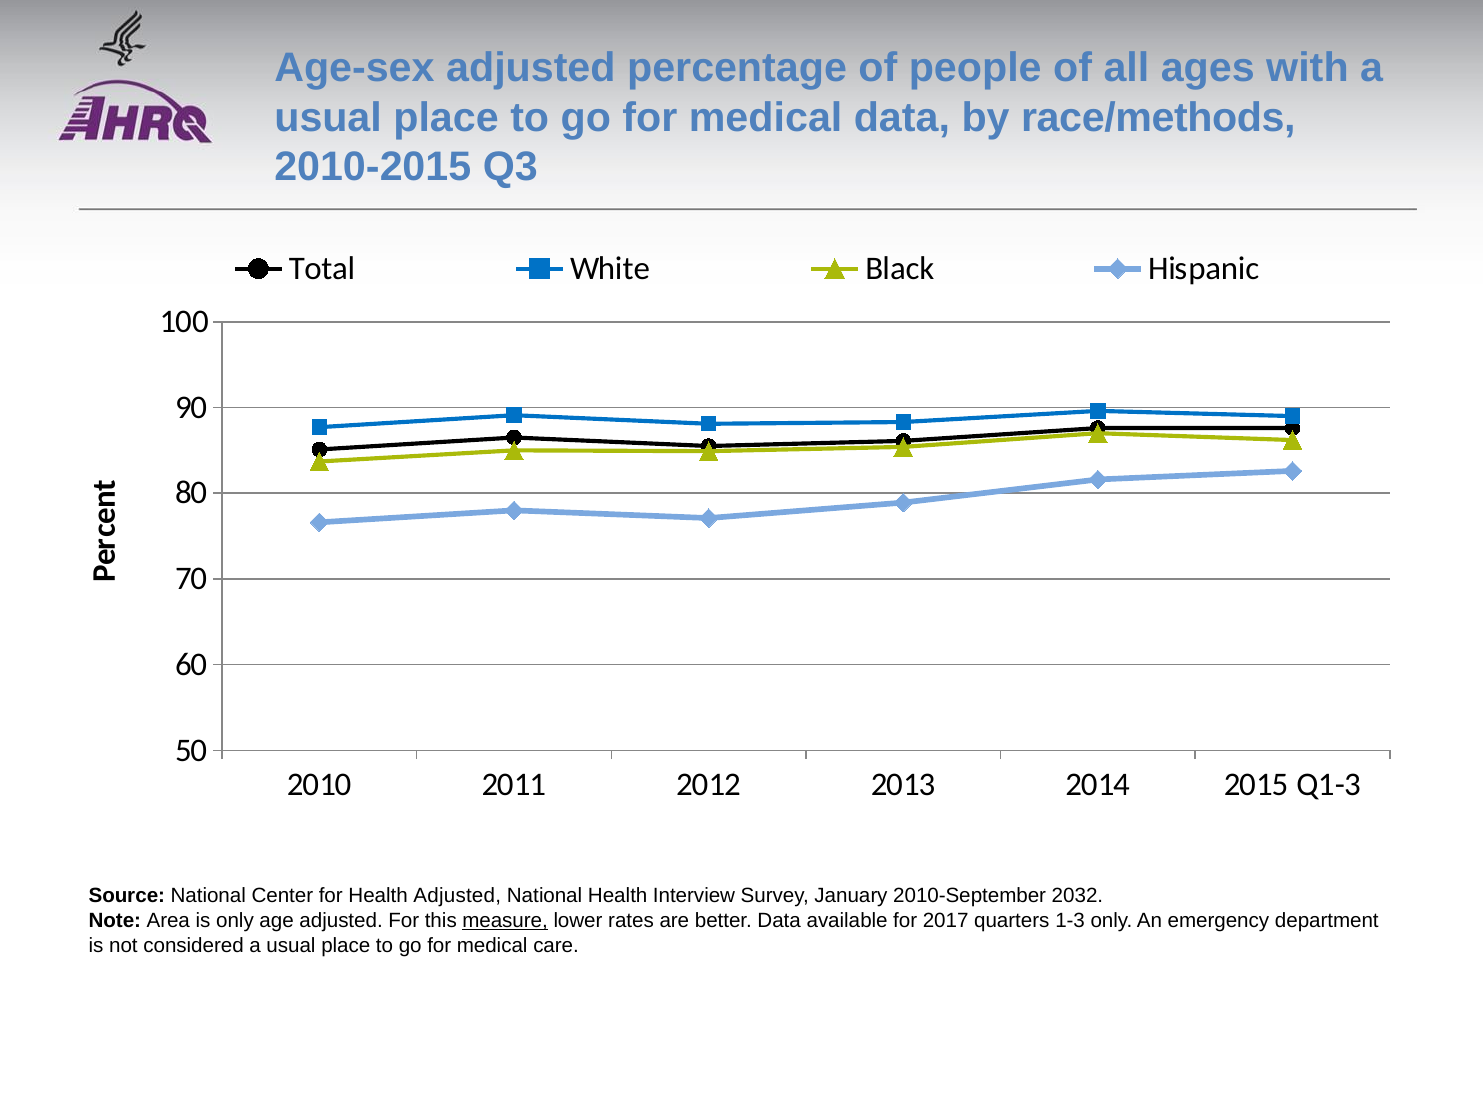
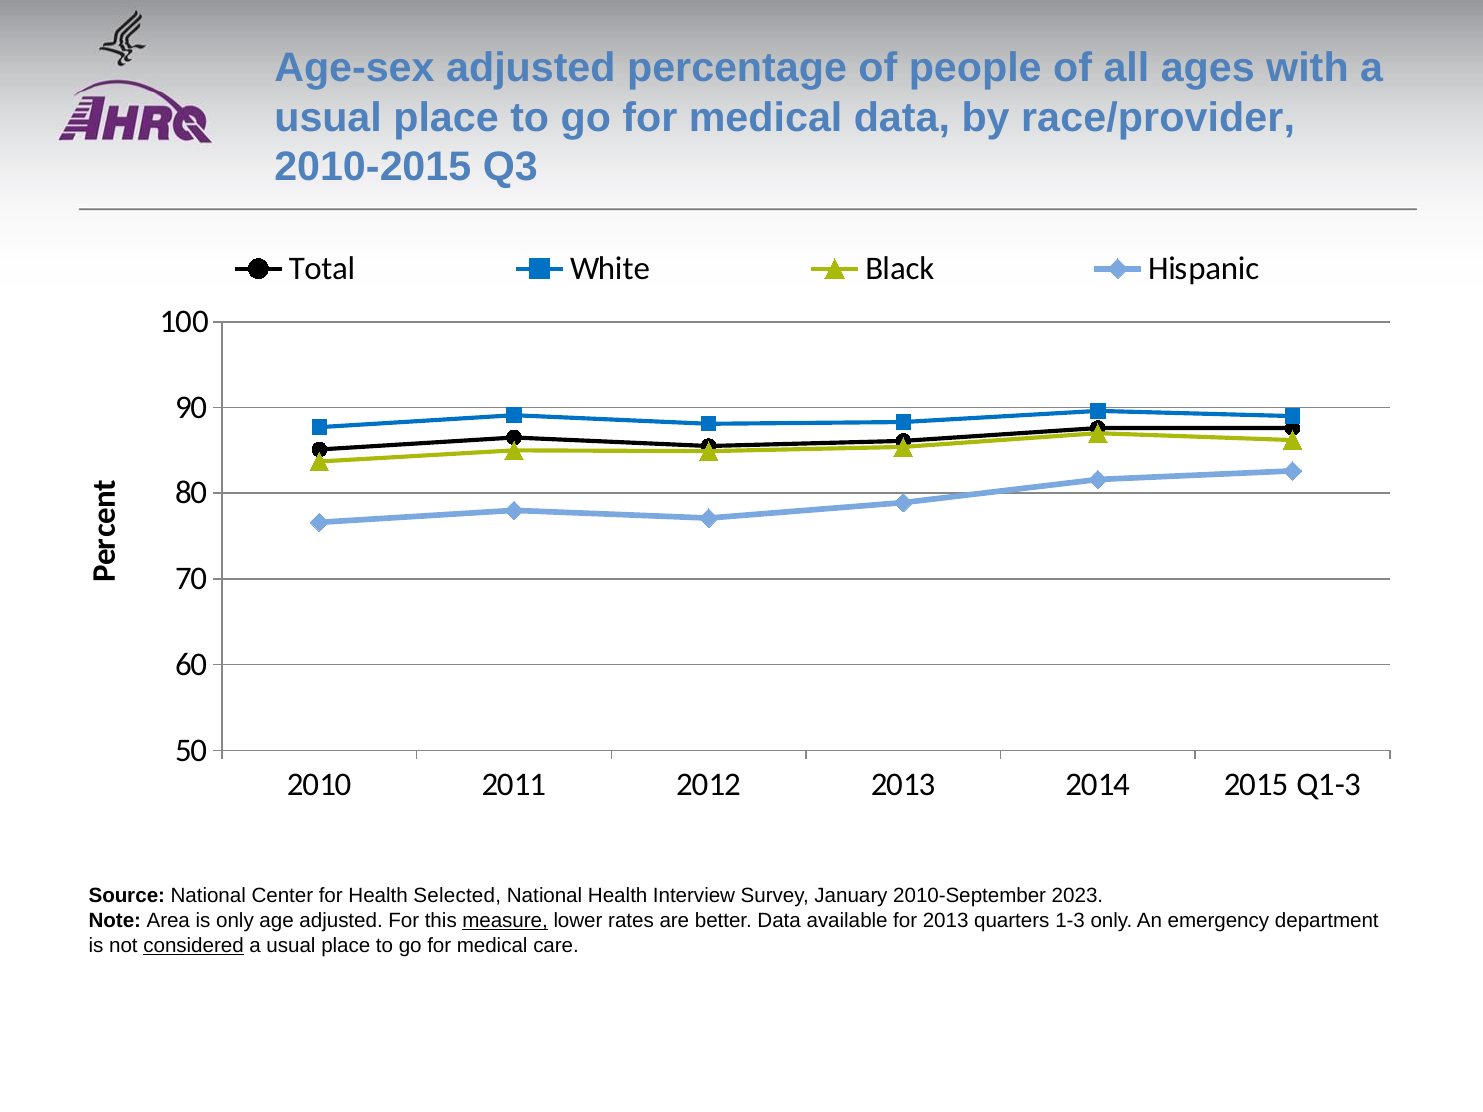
race/methods: race/methods -> race/provider
Health Adjusted: Adjusted -> Selected
2032: 2032 -> 2023
for 2017: 2017 -> 2013
considered underline: none -> present
